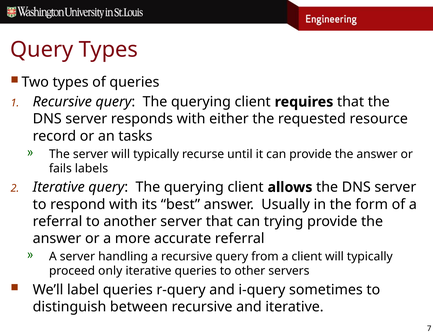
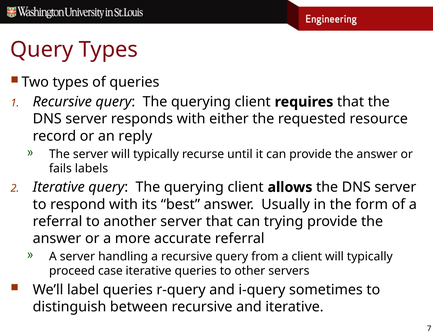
tasks: tasks -> reply
only: only -> case
